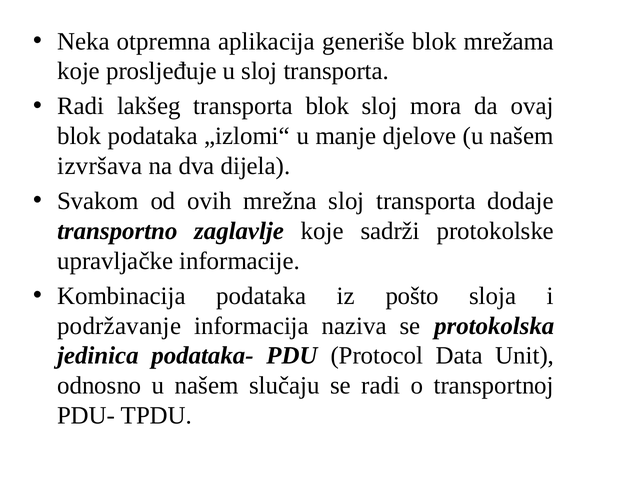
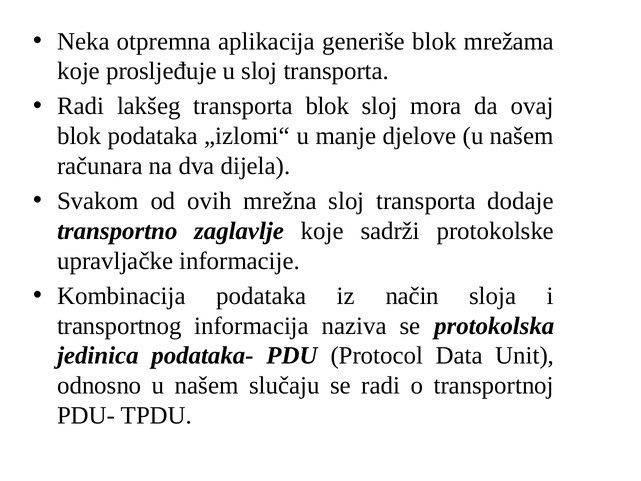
izvršava: izvršava -> računara
pošto: pošto -> način
podržavanje: podržavanje -> transportnog
